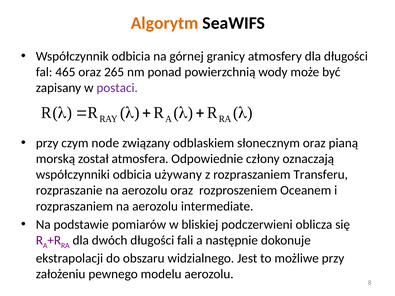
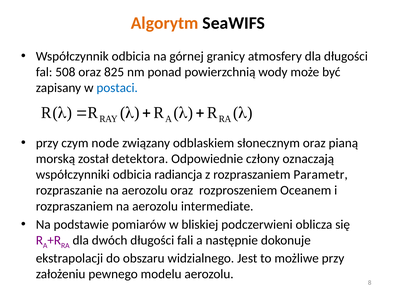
465: 465 -> 508
265: 265 -> 825
postaci colour: purple -> blue
atmosfera: atmosfera -> detektora
używany: używany -> radiancja
Transferu: Transferu -> Parametr
